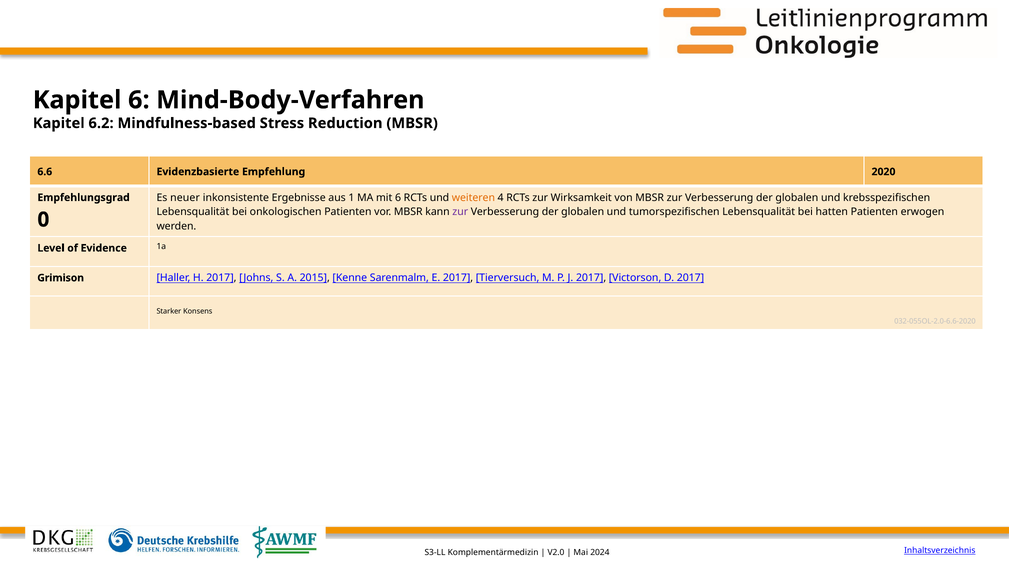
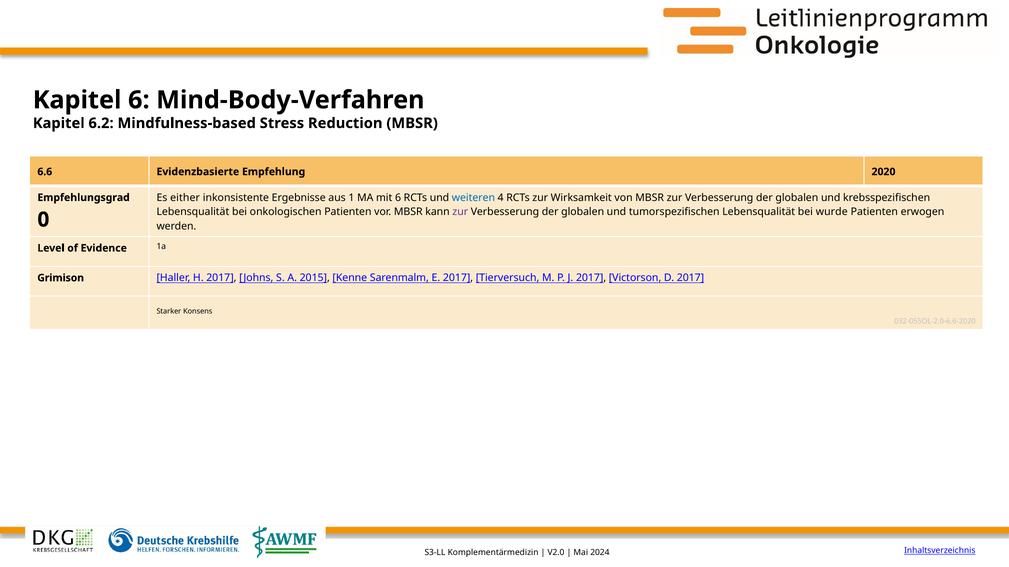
neuer: neuer -> either
weiteren colour: orange -> blue
hatten: hatten -> wurde
